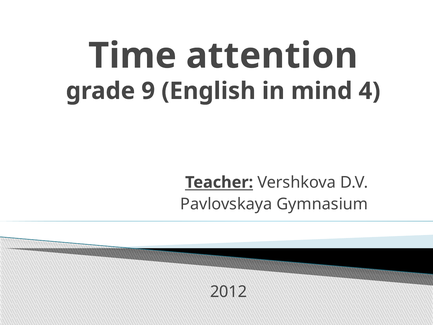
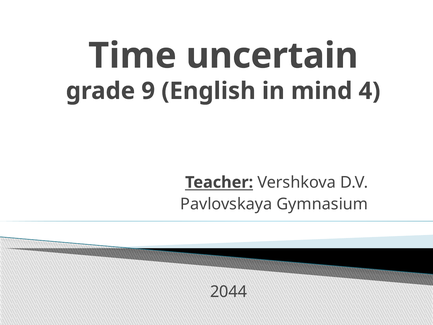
attention: attention -> uncertain
2012: 2012 -> 2044
